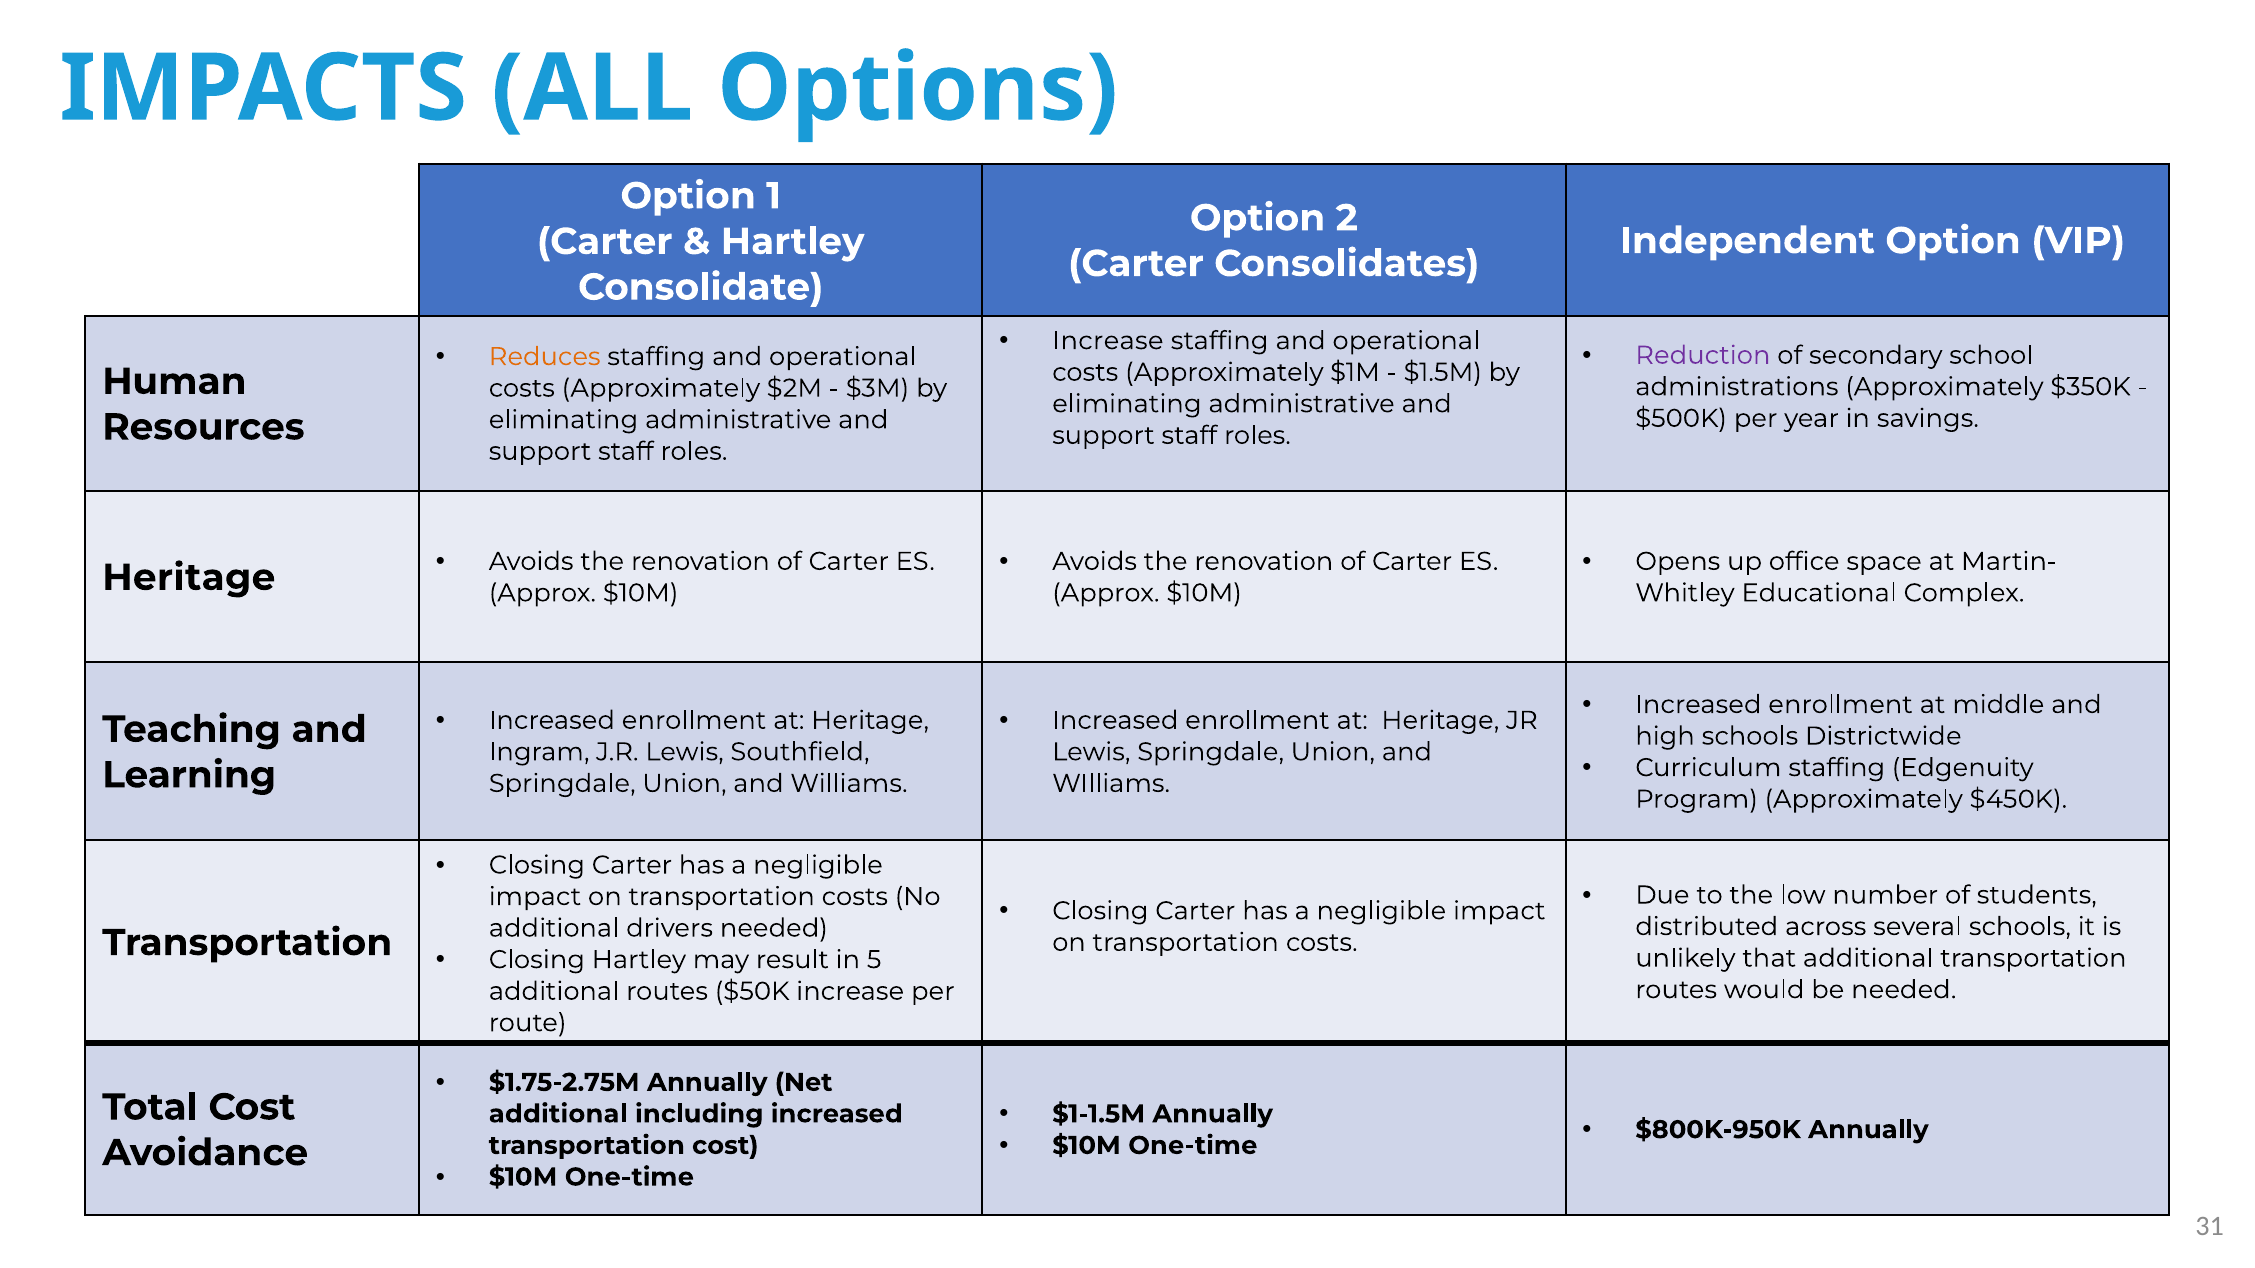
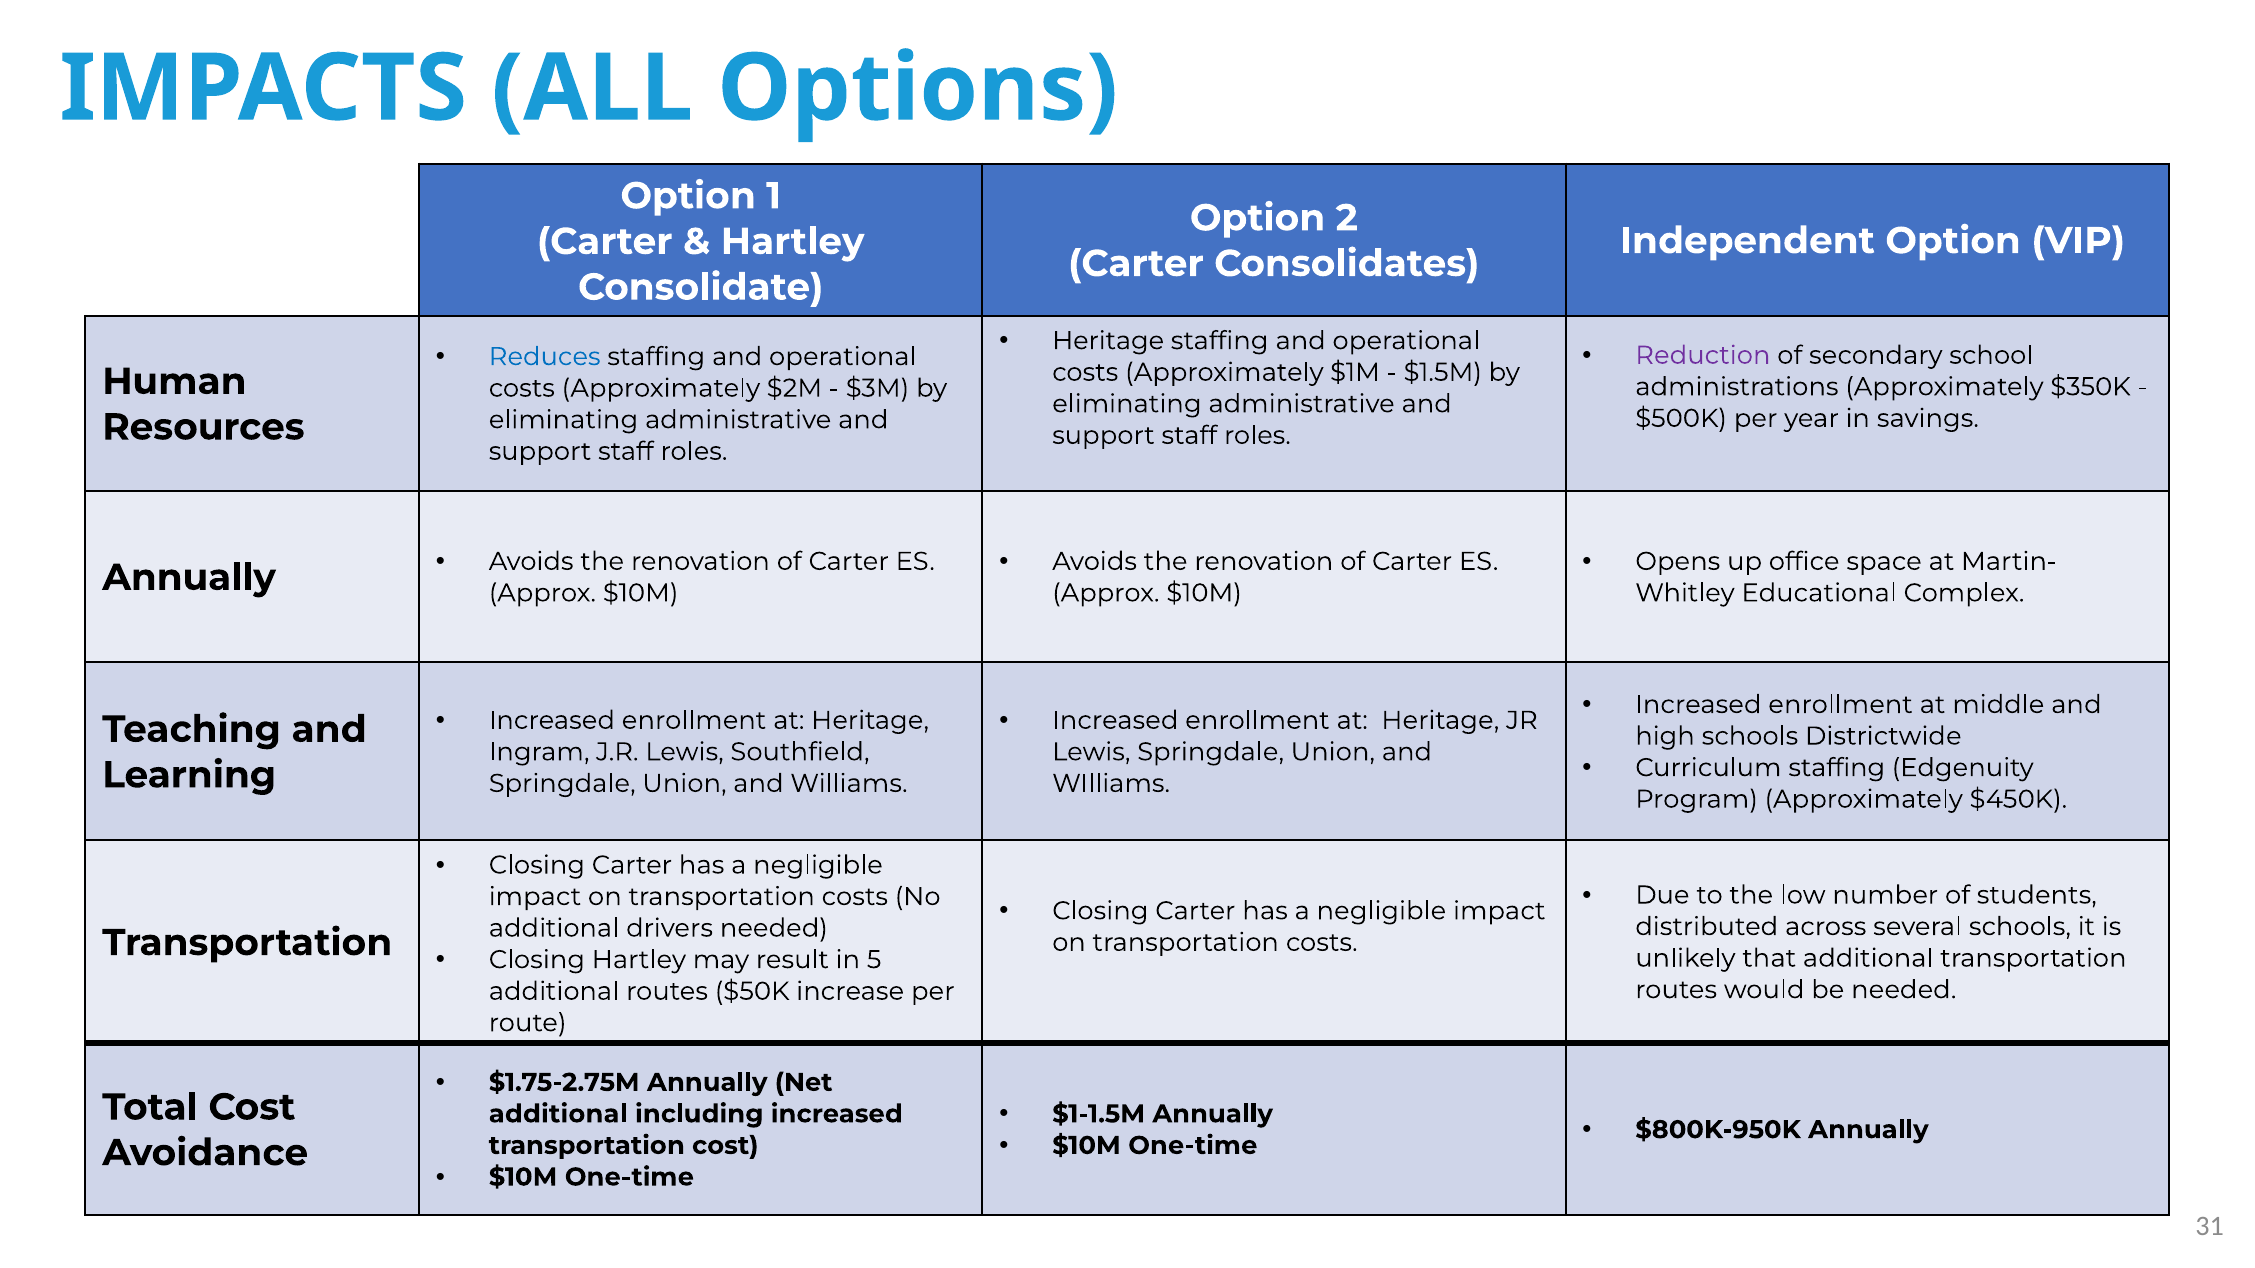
Increase at (1108, 341): Increase -> Heritage
Reduces colour: orange -> blue
Heritage at (189, 578): Heritage -> Annually
